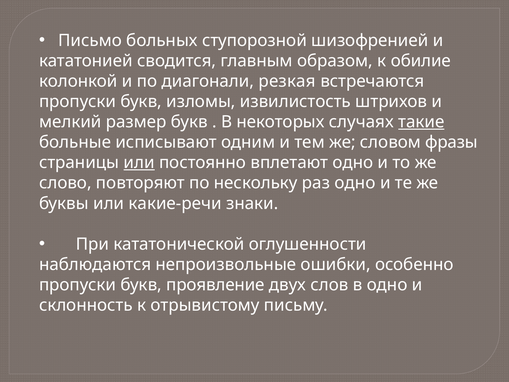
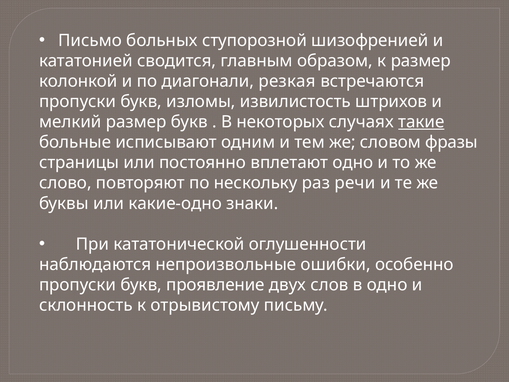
к обилие: обилие -> размер
или at (139, 163) underline: present -> none
раз одно: одно -> речи
какие-речи: какие-речи -> какие-одно
